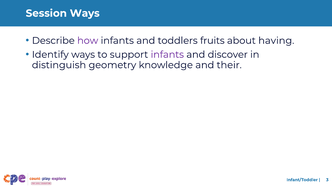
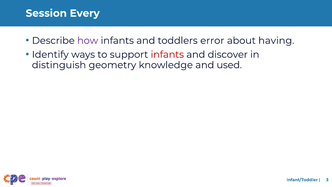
Session Ways: Ways -> Every
fruits: fruits -> error
infants at (167, 54) colour: purple -> red
their: their -> used
